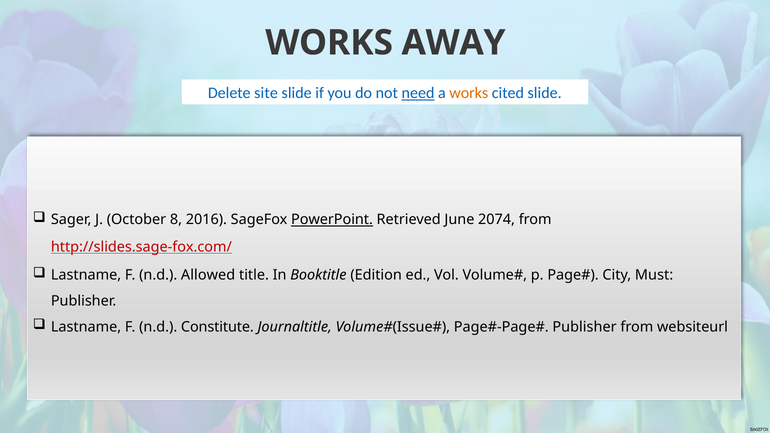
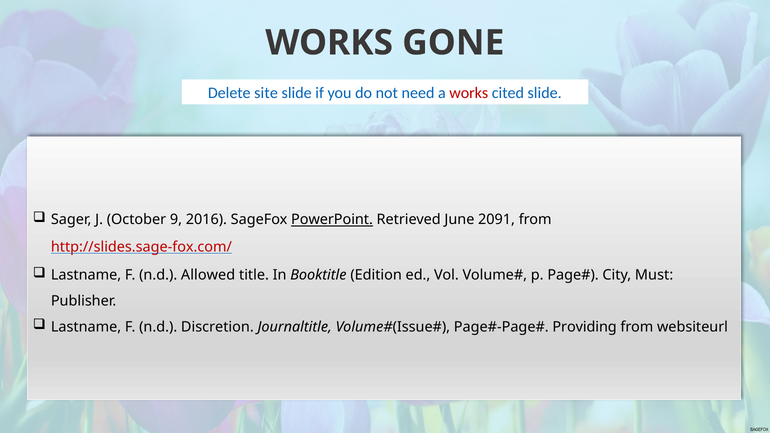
AWAY: AWAY -> GONE
need underline: present -> none
works at (469, 93) colour: orange -> red
8: 8 -> 9
2074: 2074 -> 2091
Constitute: Constitute -> Discretion
Publisher at (585, 327): Publisher -> Providing
